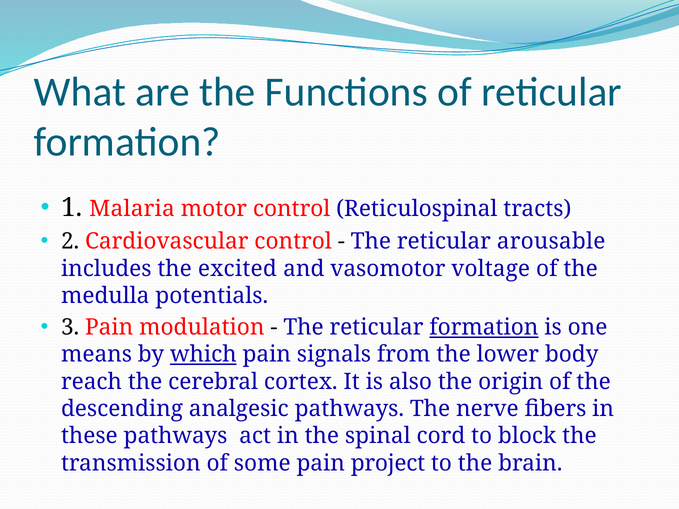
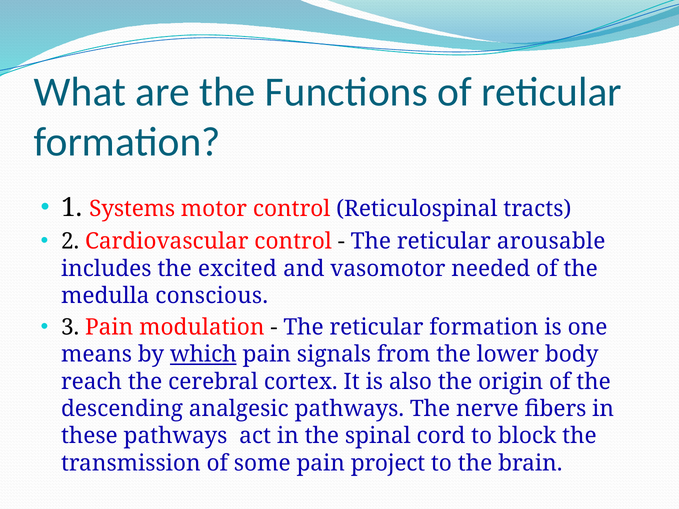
Malaria: Malaria -> Systems
voltage: voltage -> needed
potentials: potentials -> conscious
formation at (484, 328) underline: present -> none
